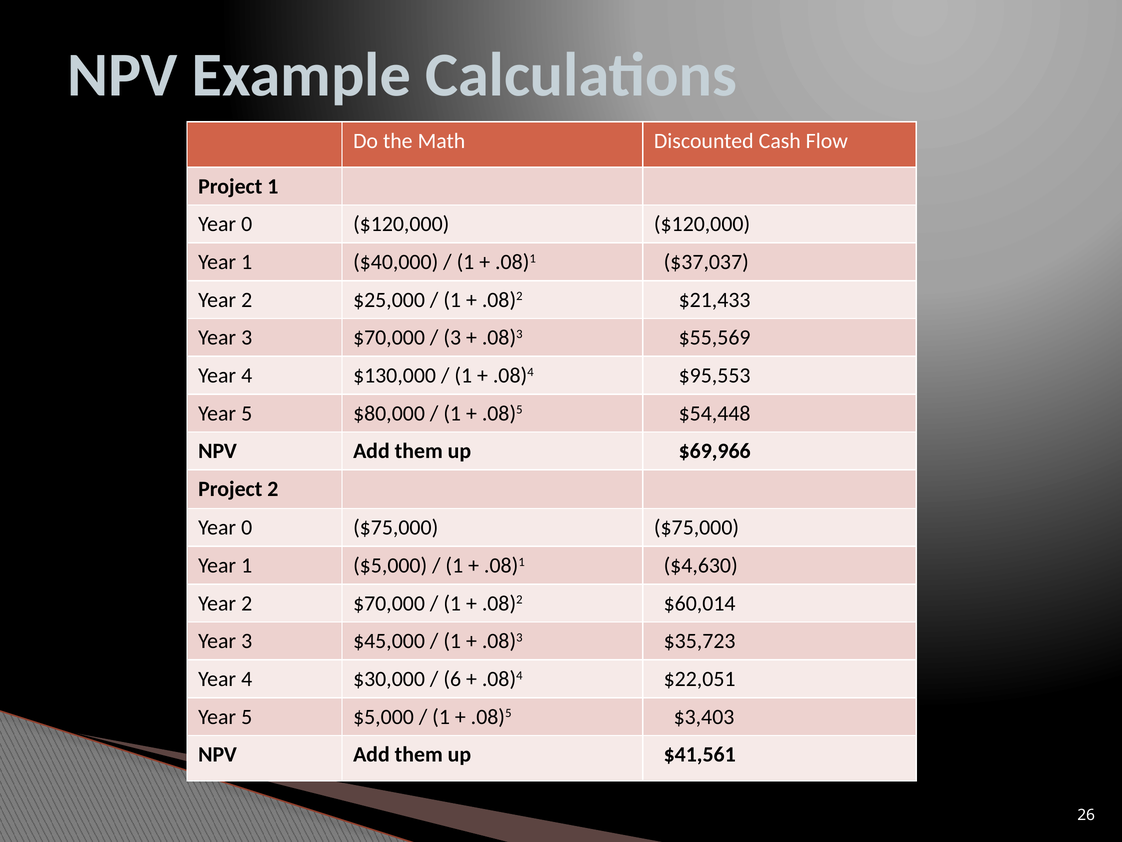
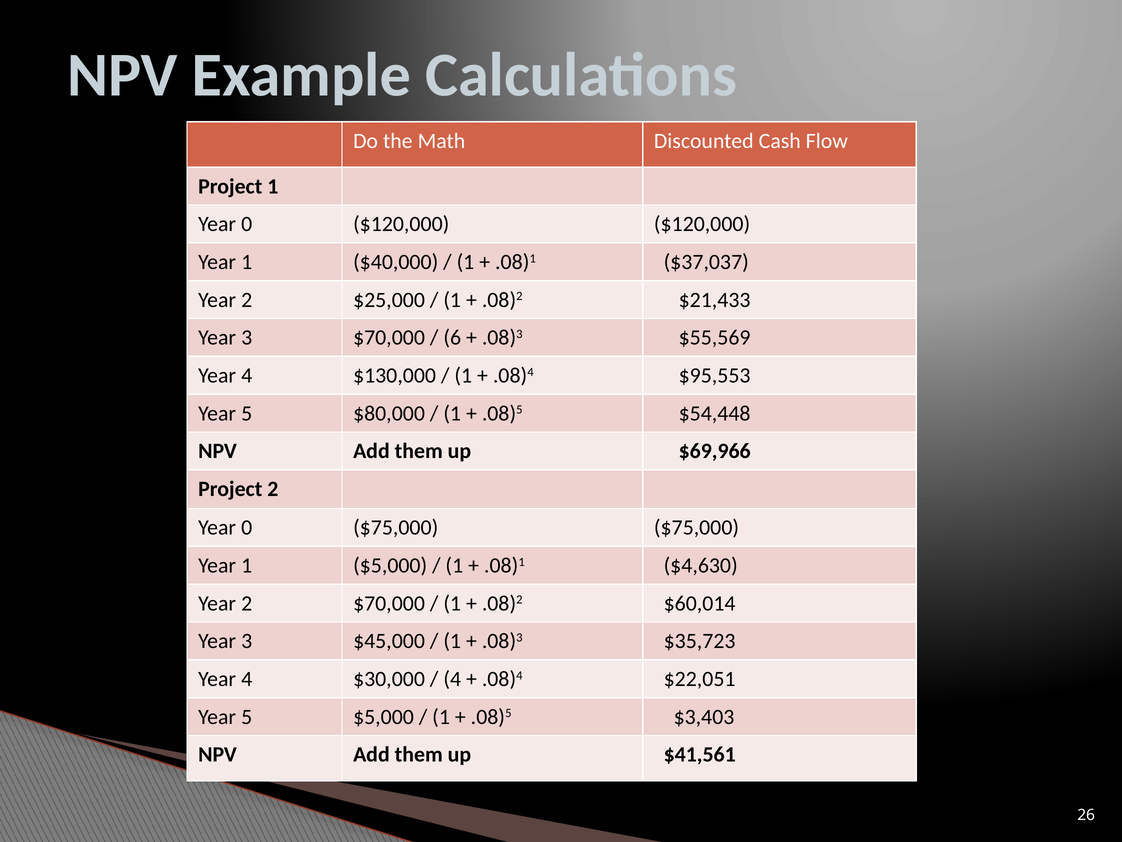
3 at (452, 337): 3 -> 6
6 at (452, 679): 6 -> 4
